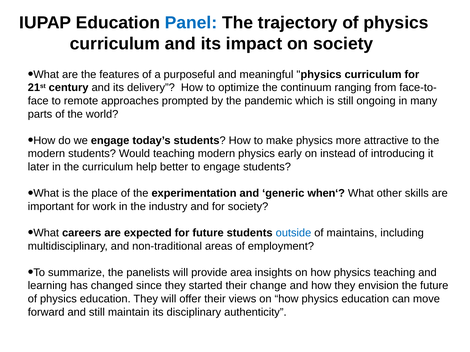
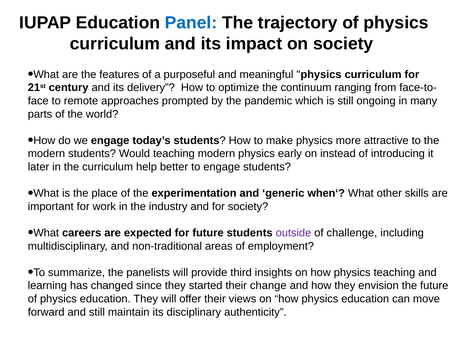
outside colour: blue -> purple
maintains: maintains -> challenge
area: area -> third
